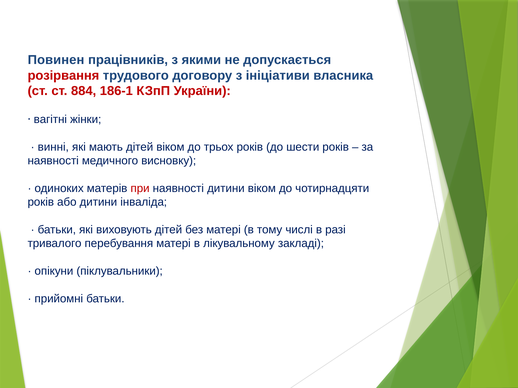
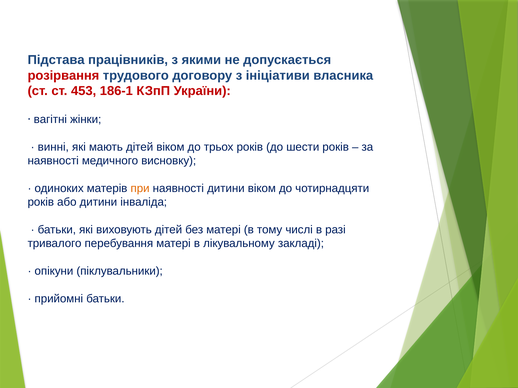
Повинен: Повинен -> Підстава
884: 884 -> 453
при colour: red -> orange
